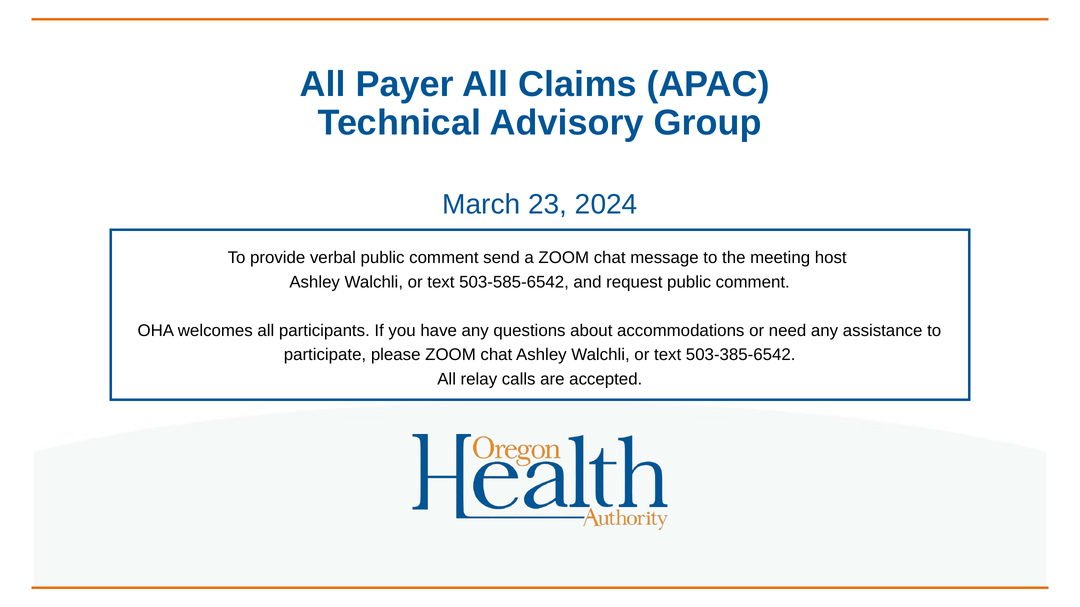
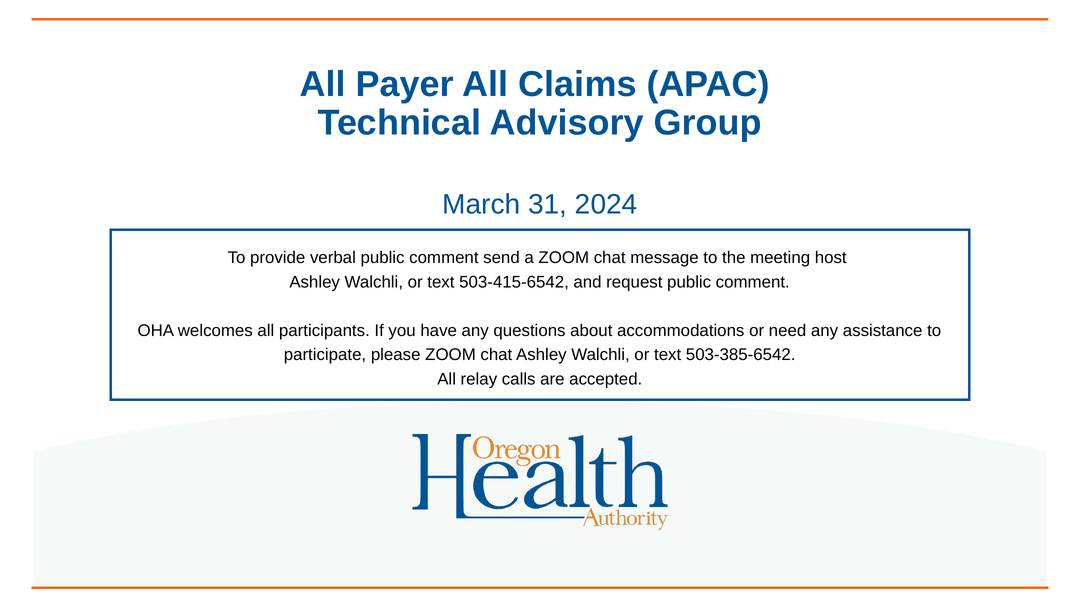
23: 23 -> 31
503-585-6542: 503-585-6542 -> 503-415-6542
